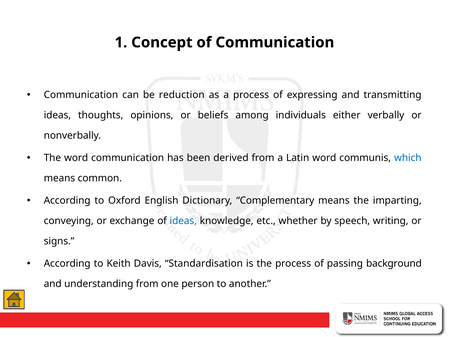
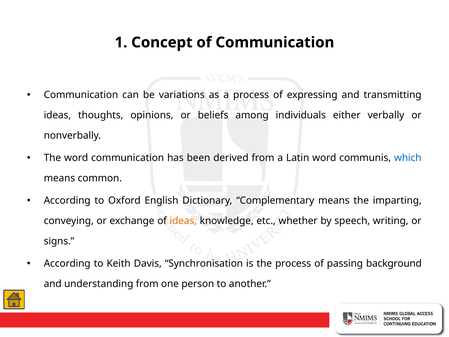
reduction: reduction -> variations
ideas at (183, 221) colour: blue -> orange
Standardisation: Standardisation -> Synchronisation
